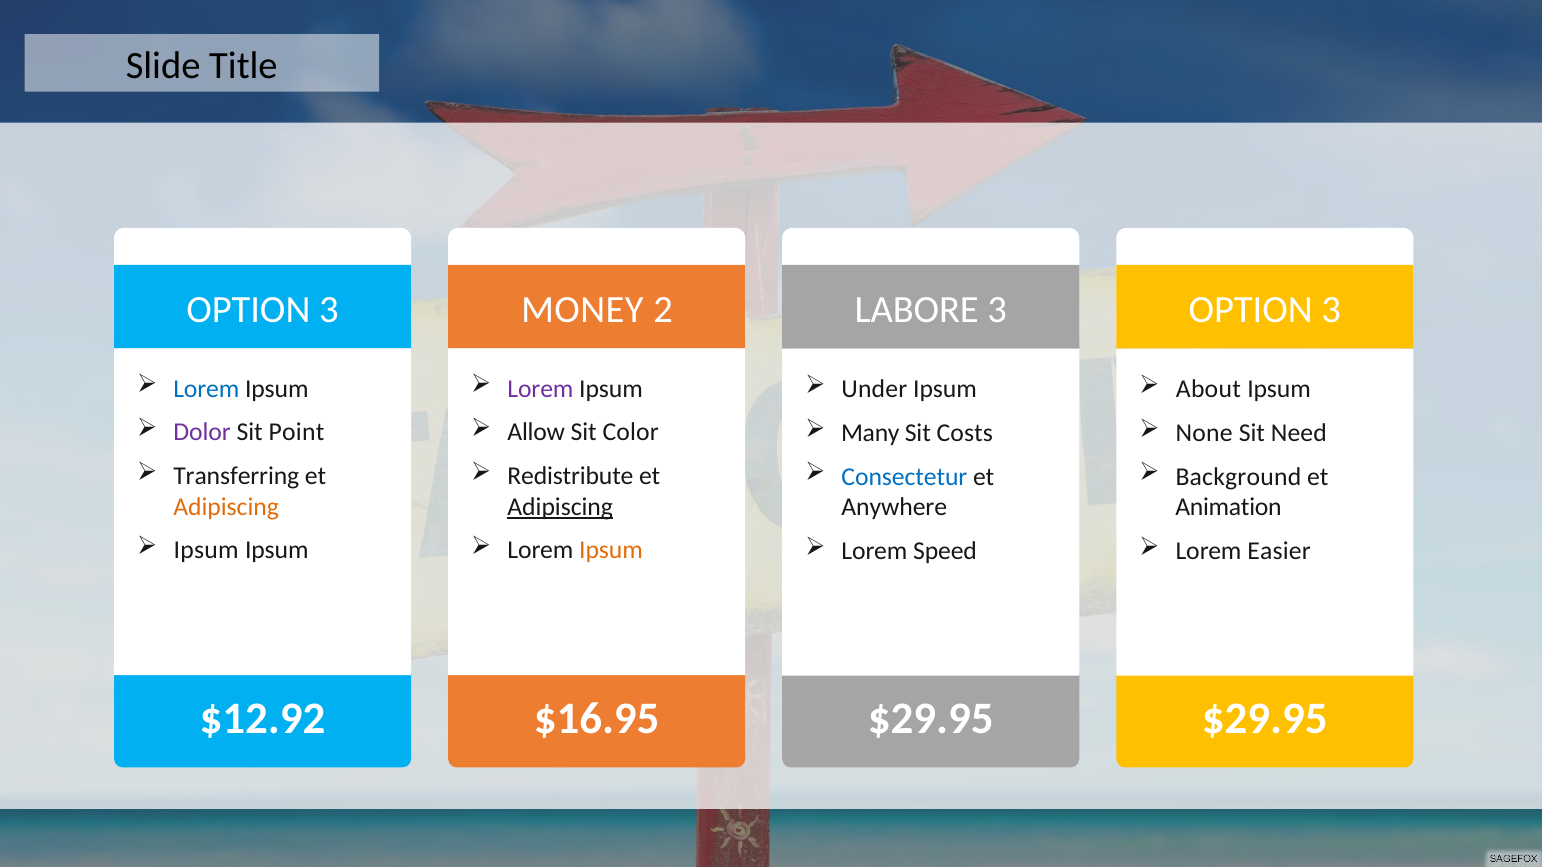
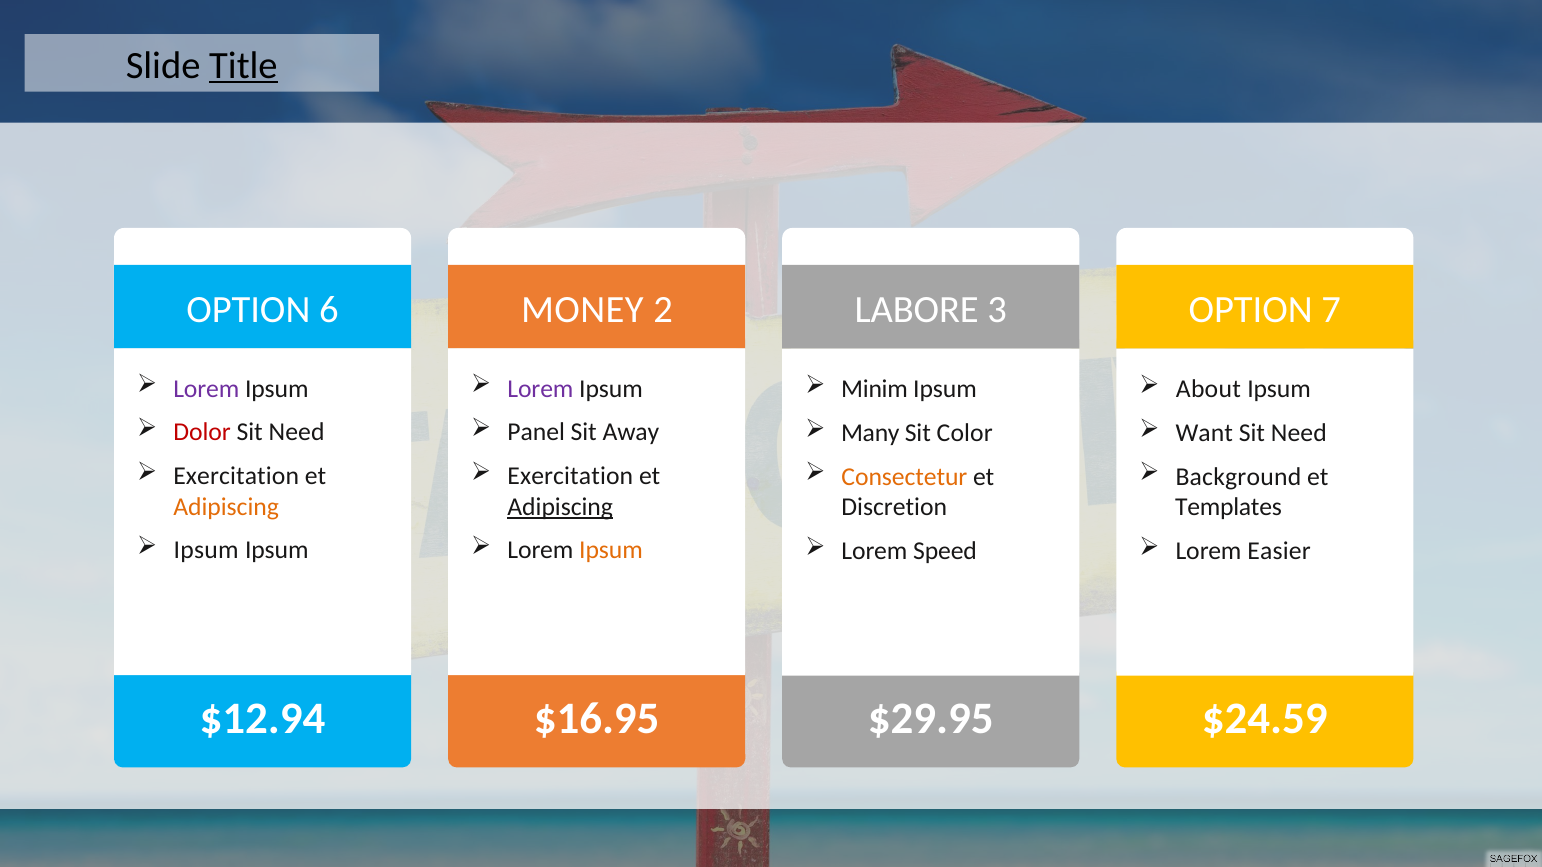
Title underline: none -> present
3 at (329, 309): 3 -> 6
3 at (1331, 309): 3 -> 7
Lorem at (206, 389) colour: blue -> purple
Under: Under -> Minim
Dolor colour: purple -> red
Point at (297, 433): Point -> Need
Allow: Allow -> Panel
Color: Color -> Away
Costs: Costs -> Color
None: None -> Want
Transferring at (236, 476): Transferring -> Exercitation
Redistribute at (570, 476): Redistribute -> Exercitation
Consectetur colour: blue -> orange
Anywhere: Anywhere -> Discretion
Animation: Animation -> Templates
$12.92: $12.92 -> $12.94
$29.95 at (1265, 719): $29.95 -> $24.59
